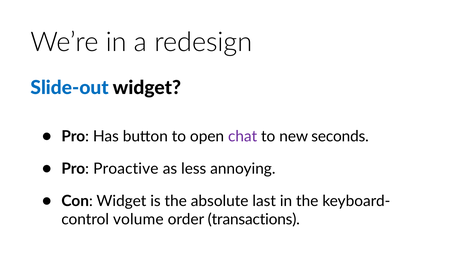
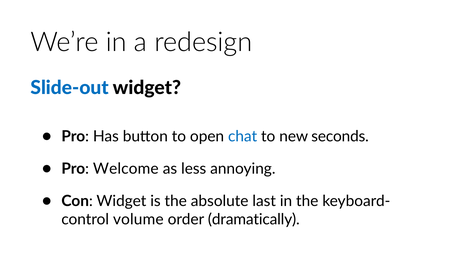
chat colour: purple -> blue
Proactive: Proactive -> Welcome
transactions: transactions -> dramatically
